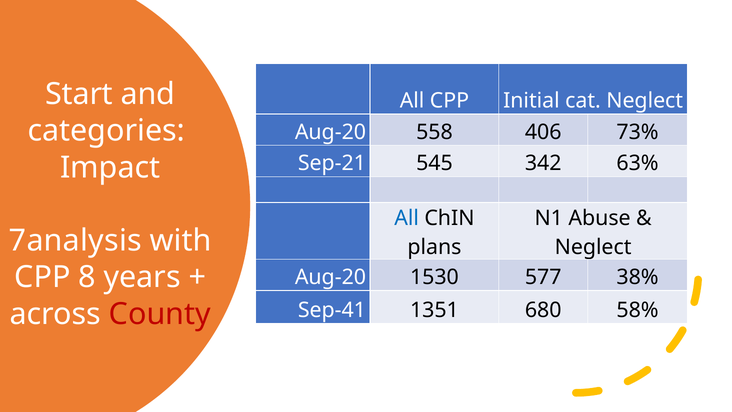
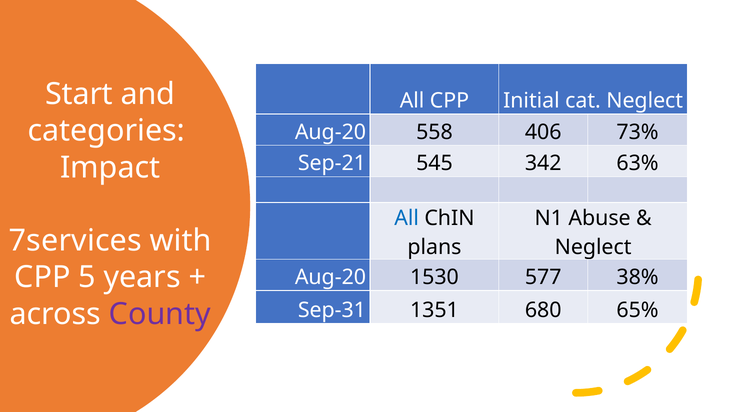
7analysis: 7analysis -> 7services
8: 8 -> 5
Sep-41: Sep-41 -> Sep-31
58%: 58% -> 65%
County colour: red -> purple
